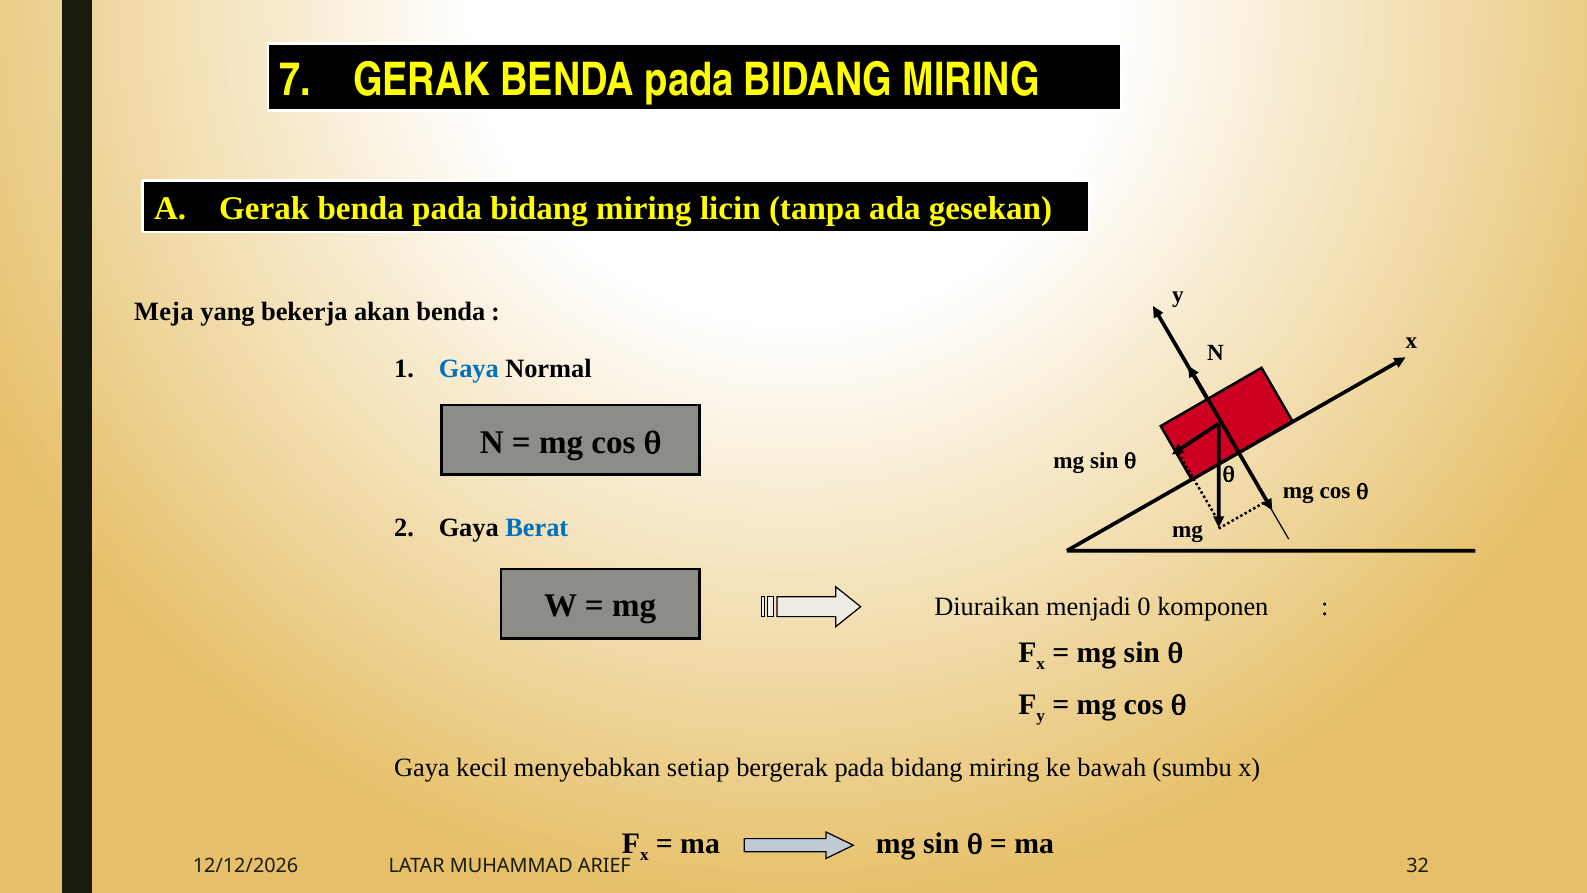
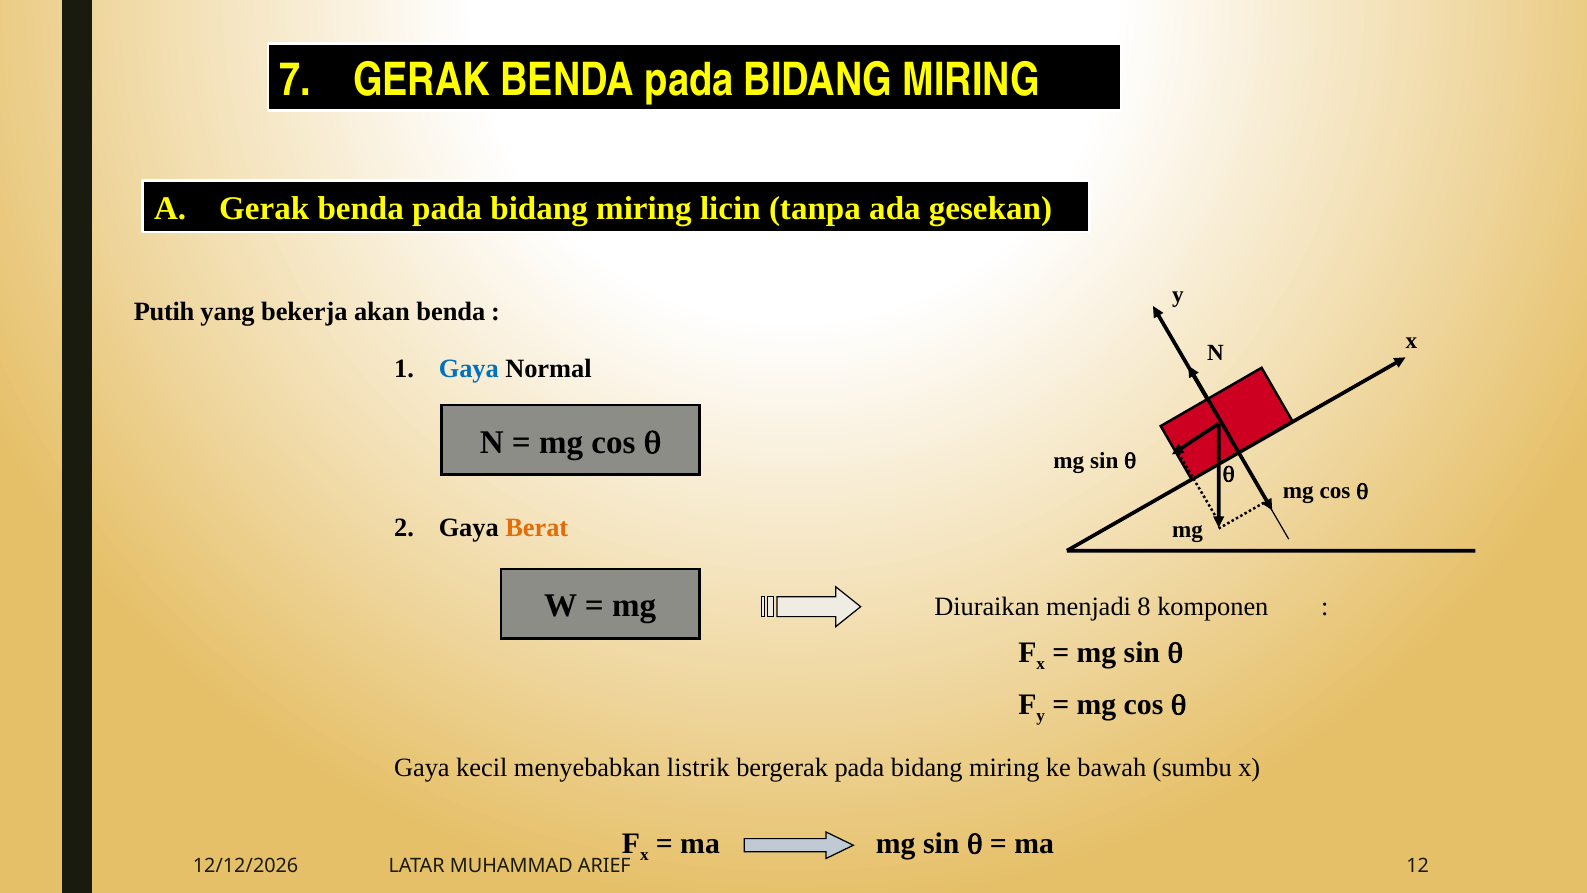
Meja: Meja -> Putih
Berat colour: blue -> orange
0: 0 -> 8
setiap: setiap -> listrik
32: 32 -> 12
